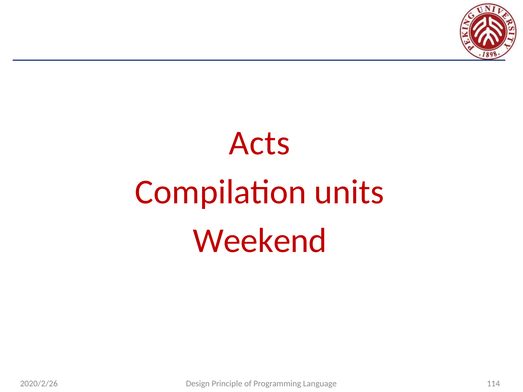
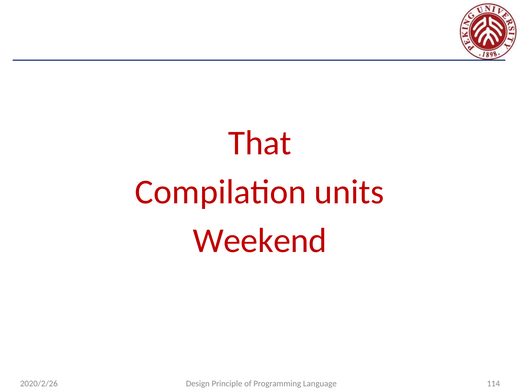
Acts: Acts -> That
